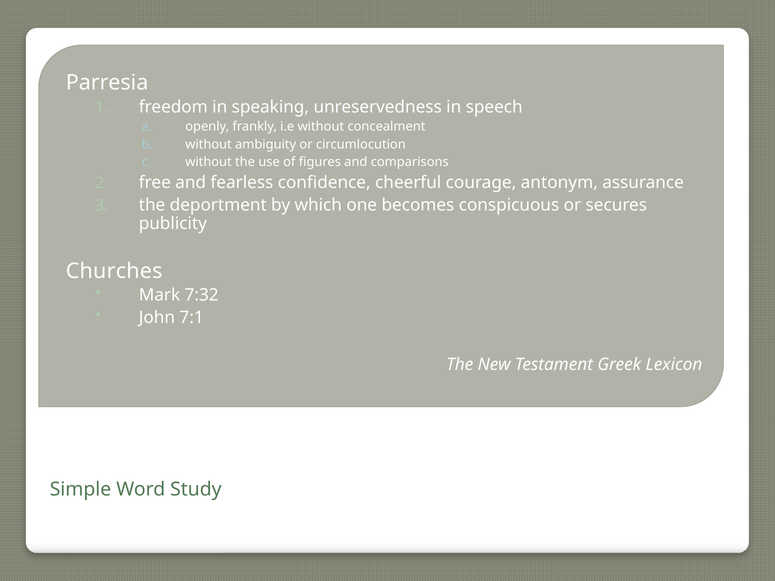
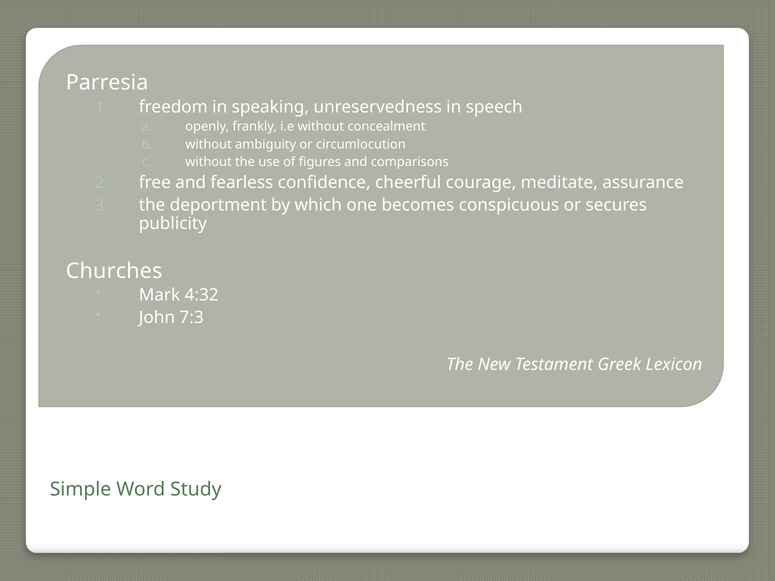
antonym: antonym -> meditate
7:32: 7:32 -> 4:32
7:1: 7:1 -> 7:3
